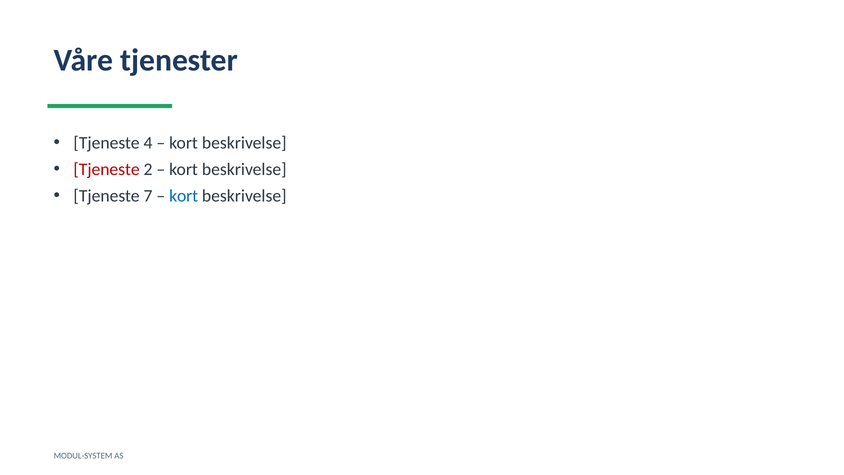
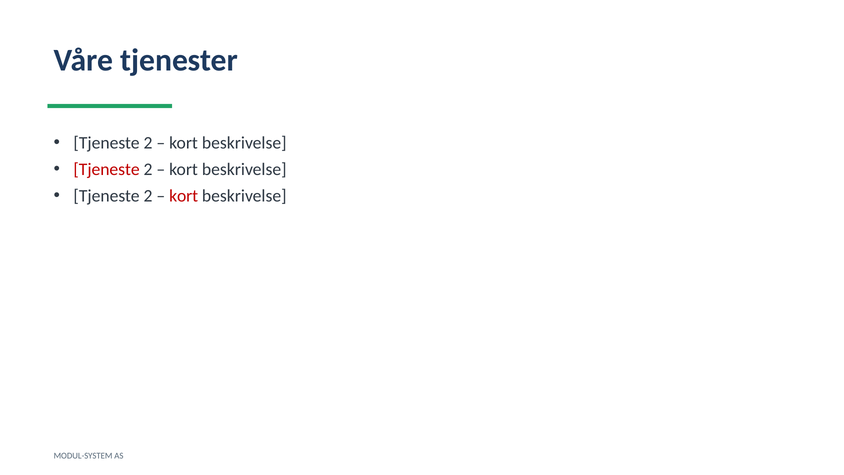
4 at (148, 143): 4 -> 2
7 at (148, 196): 7 -> 2
kort at (184, 196) colour: blue -> red
